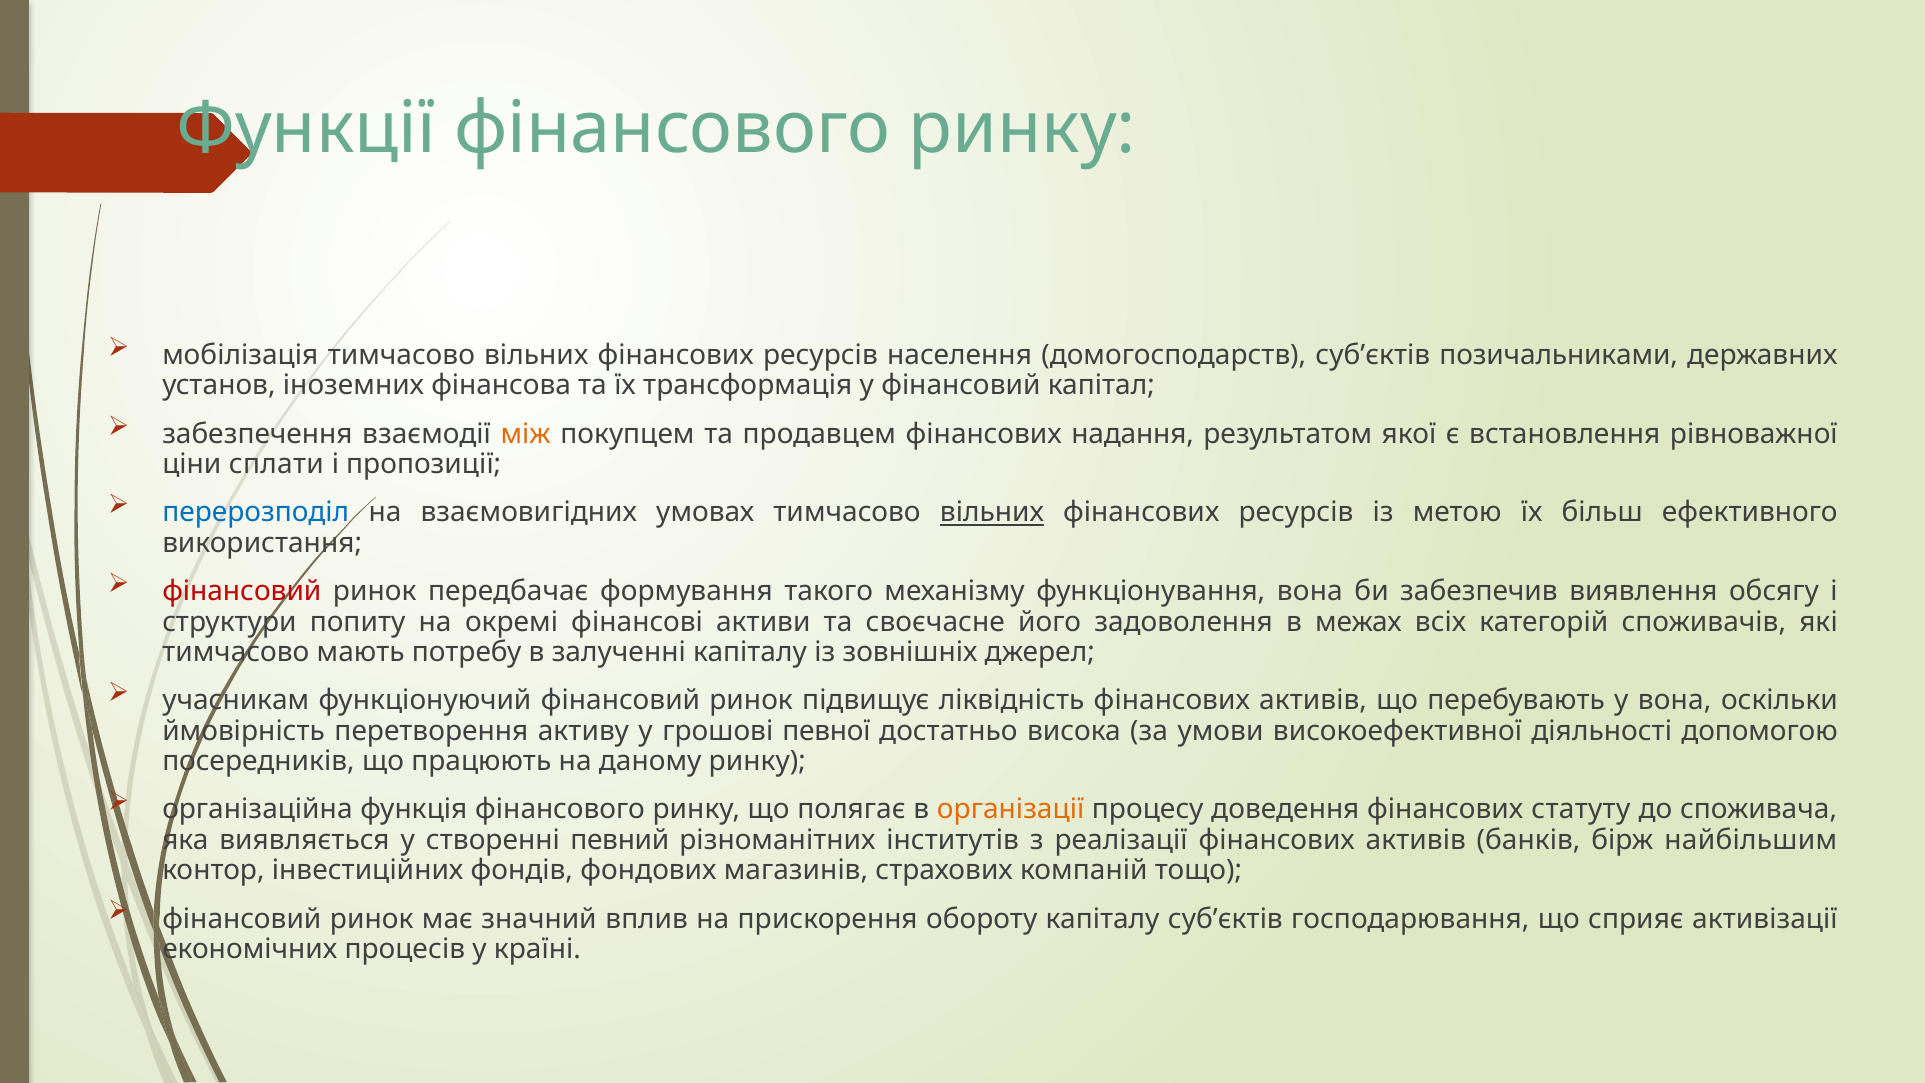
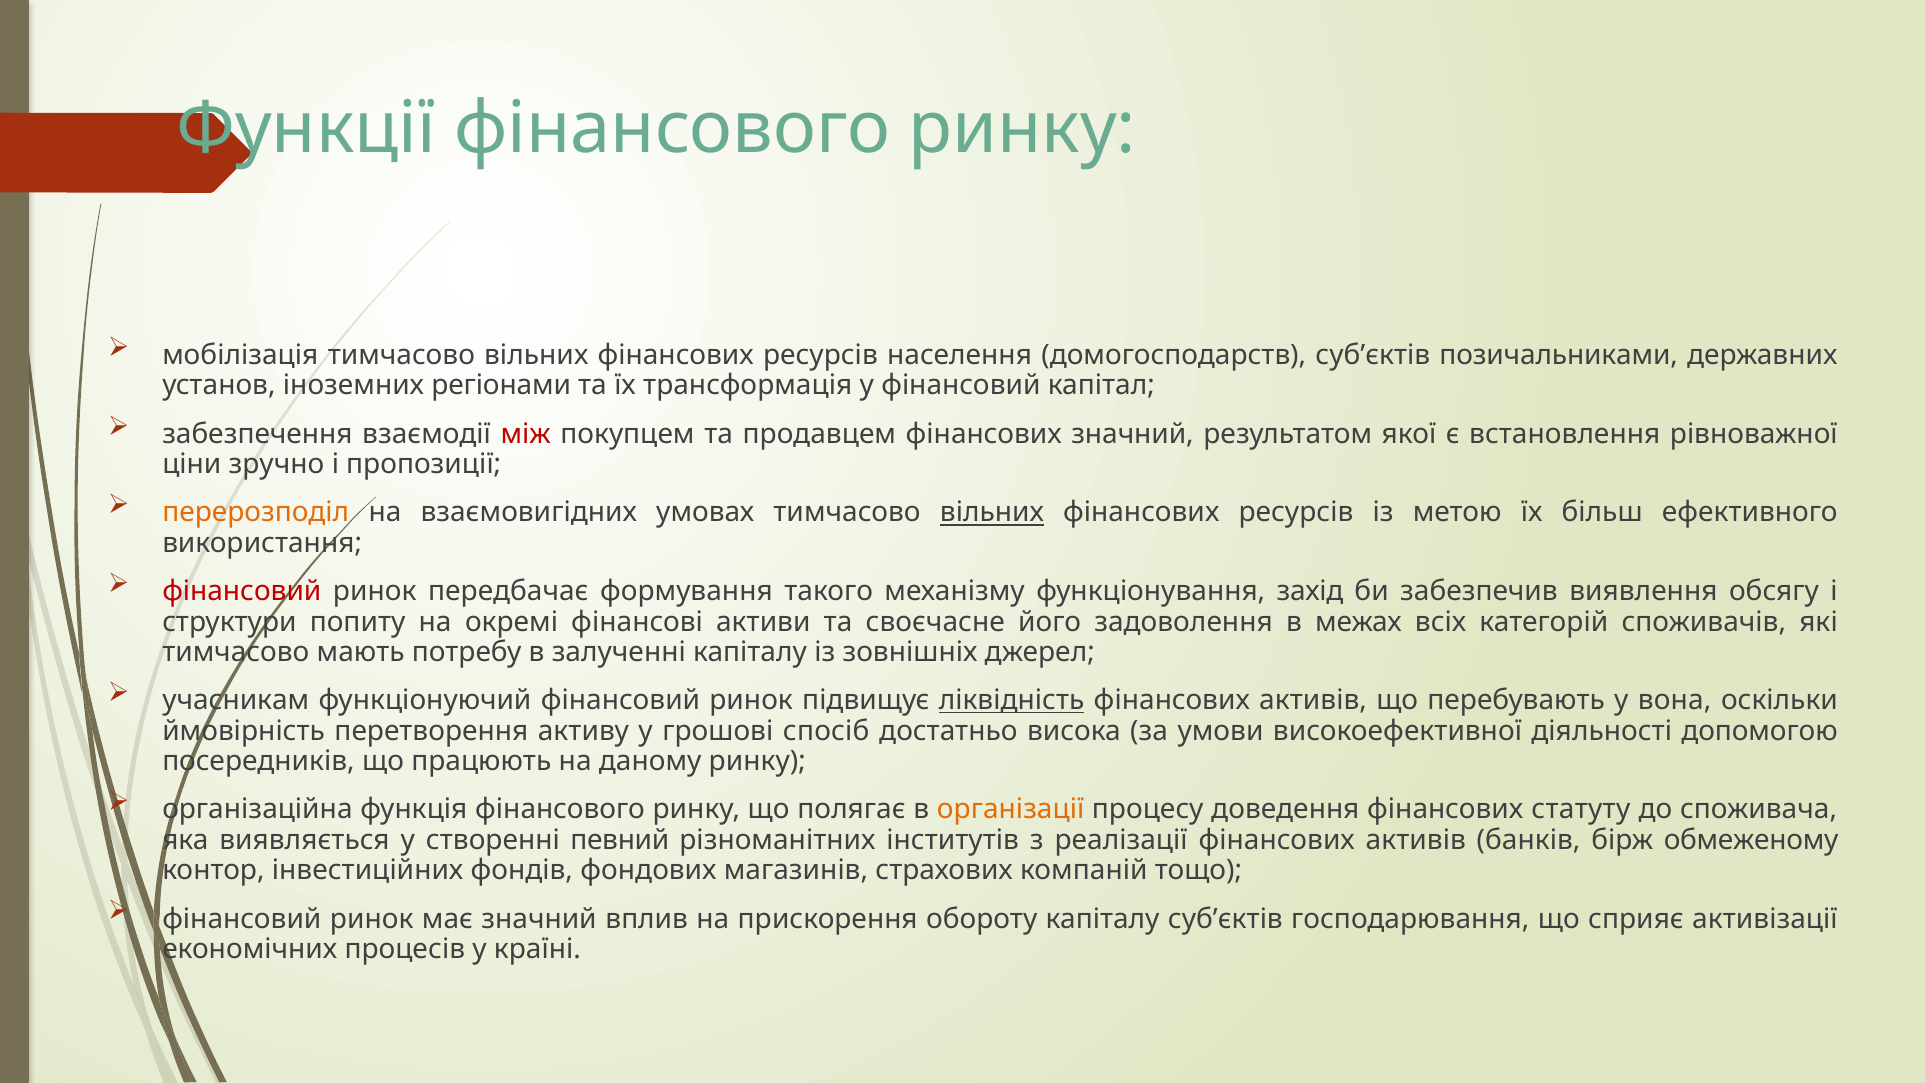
фінансова: фінансова -> регіонами
між colour: orange -> red
фінансових надання: надання -> значний
сплати: сплати -> зручно
перерозподіл colour: blue -> orange
функціонування вона: вона -> захід
ліквідність underline: none -> present
певної: певної -> спосіб
найбільшим: найбільшим -> обмеженому
